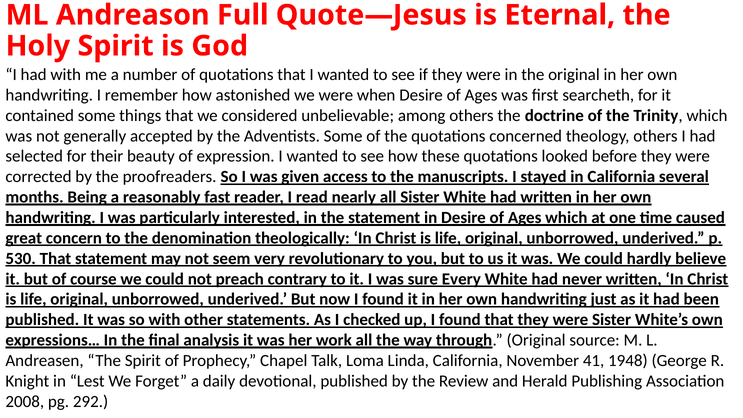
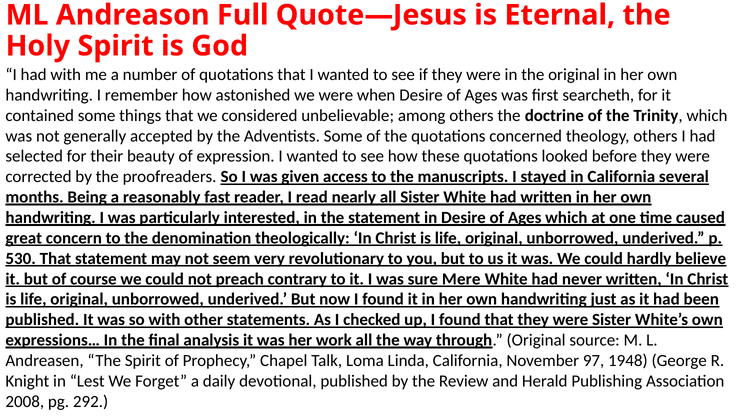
Every: Every -> Mere
41: 41 -> 97
